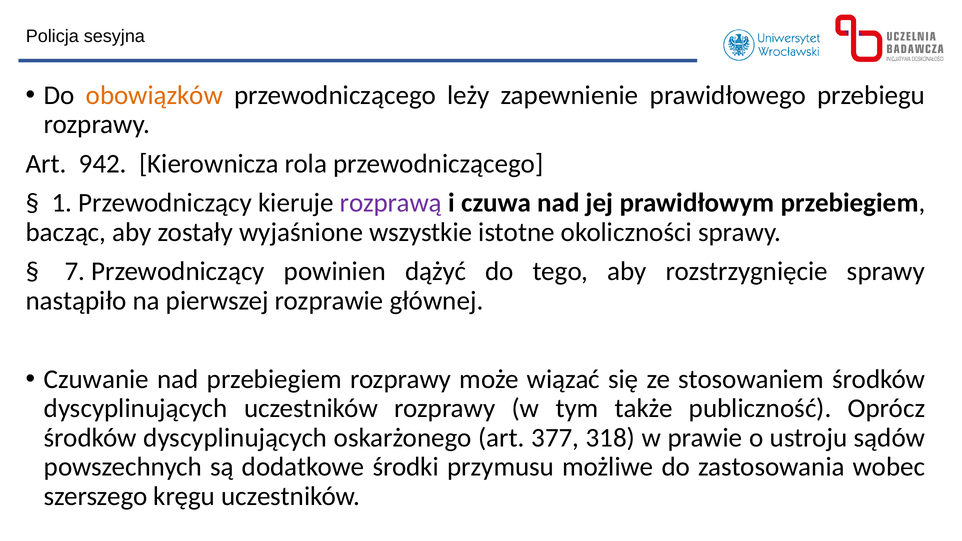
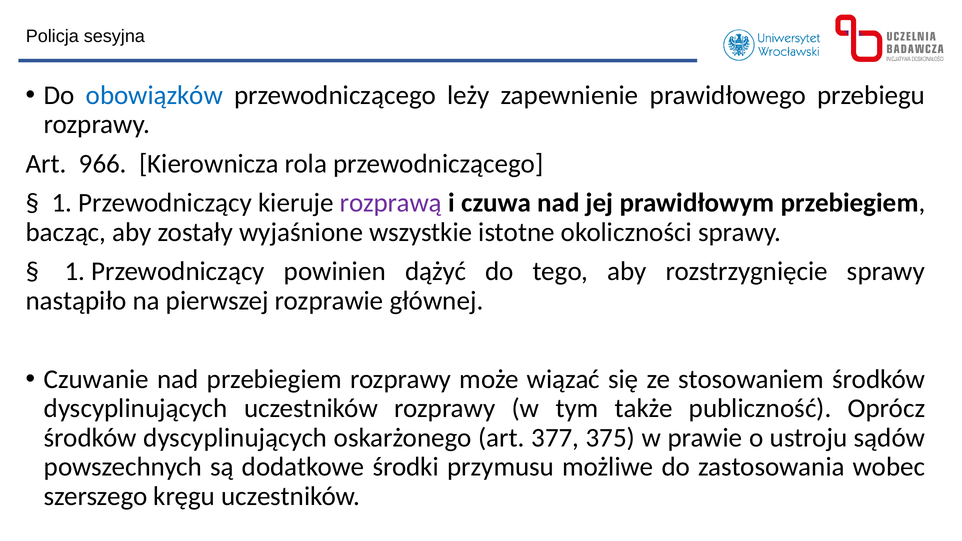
obowiązków colour: orange -> blue
942: 942 -> 966
7 at (75, 272): 7 -> 1
318: 318 -> 375
